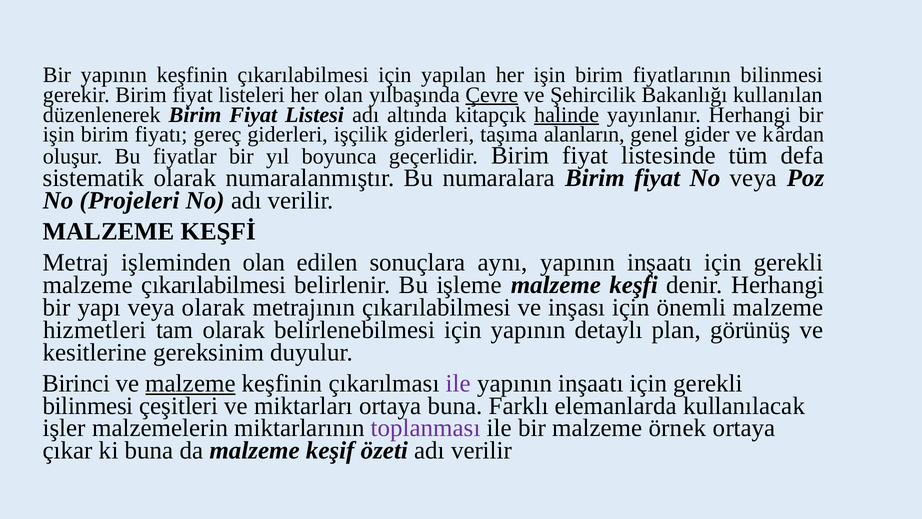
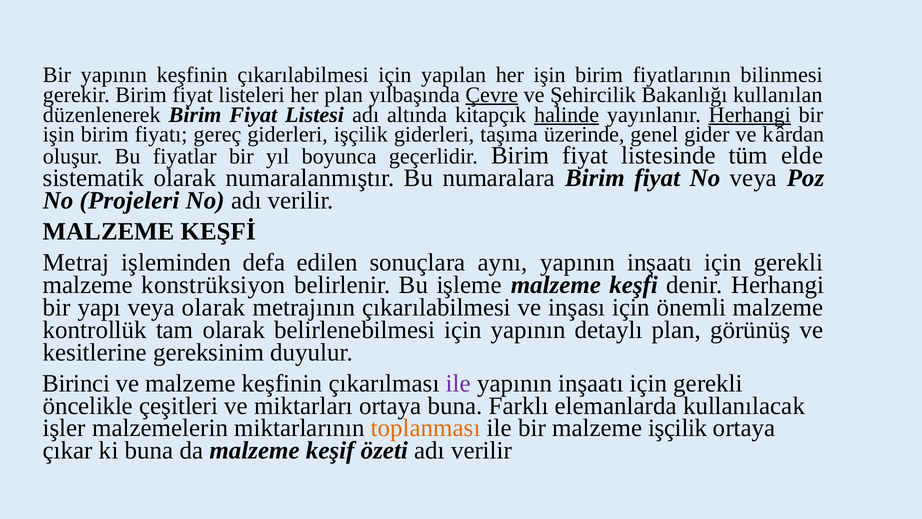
her olan: olan -> plan
Herhangi at (750, 115) underline: none -> present
alanların: alanların -> üzerinde
defa: defa -> elde
işleminden olan: olan -> defa
malzeme çıkarılabilmesi: çıkarılabilmesi -> konstrüksiyon
hizmetleri: hizmetleri -> kontrollük
malzeme at (191, 383) underline: present -> none
bilinmesi at (88, 405): bilinmesi -> öncelikle
toplanması colour: purple -> orange
malzeme örnek: örnek -> işçilik
